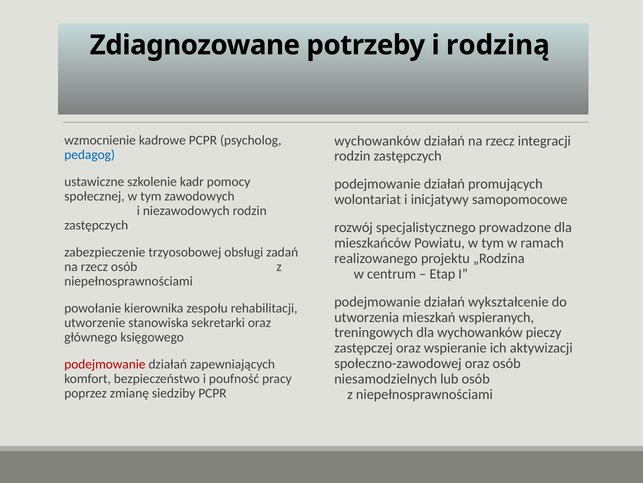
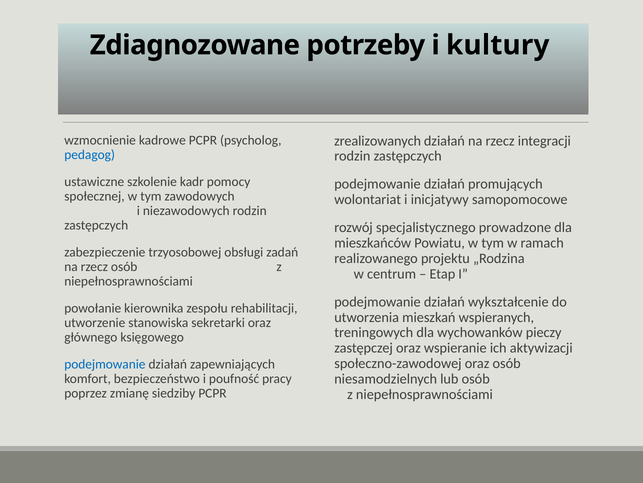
rodziną: rodziną -> kultury
wychowanków at (378, 141): wychowanków -> zrealizowanych
podejmowanie at (105, 364) colour: red -> blue
